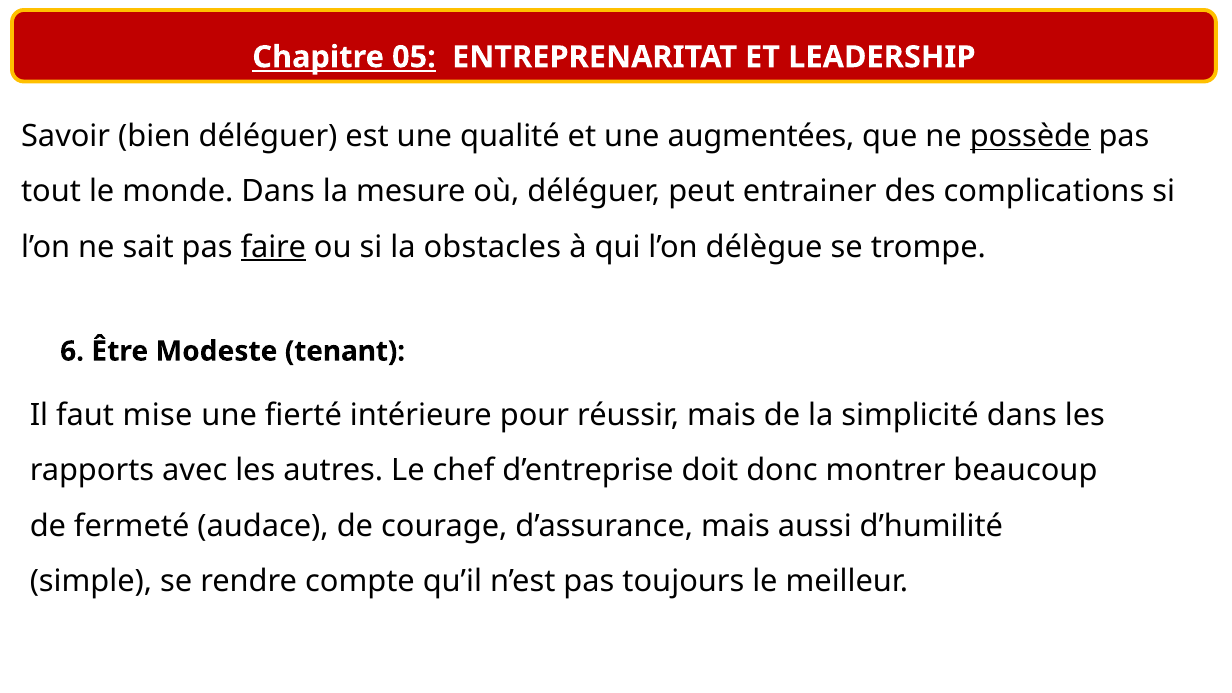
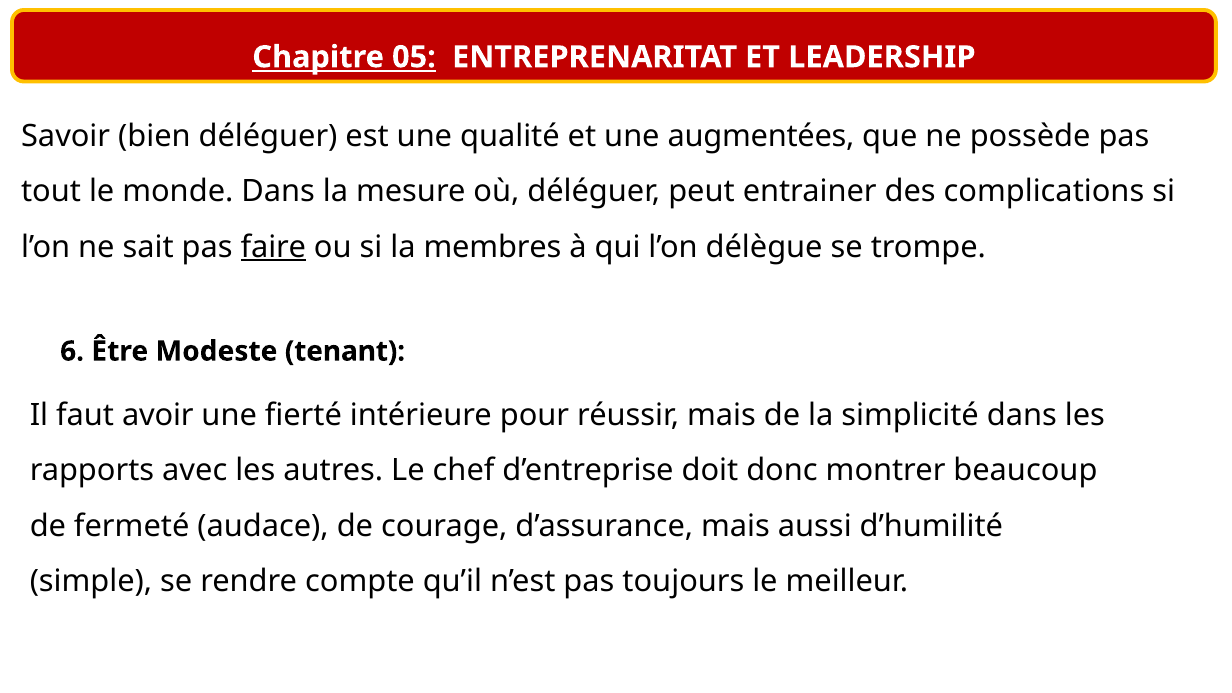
possède underline: present -> none
obstacles: obstacles -> membres
mise: mise -> avoir
